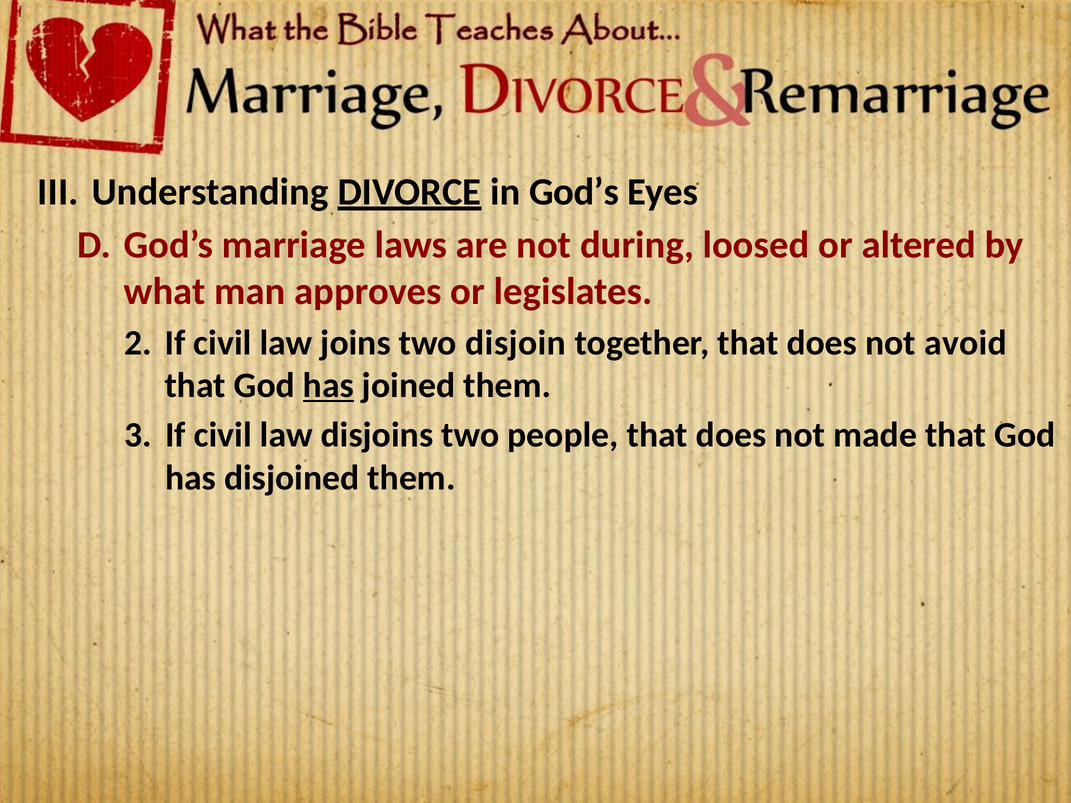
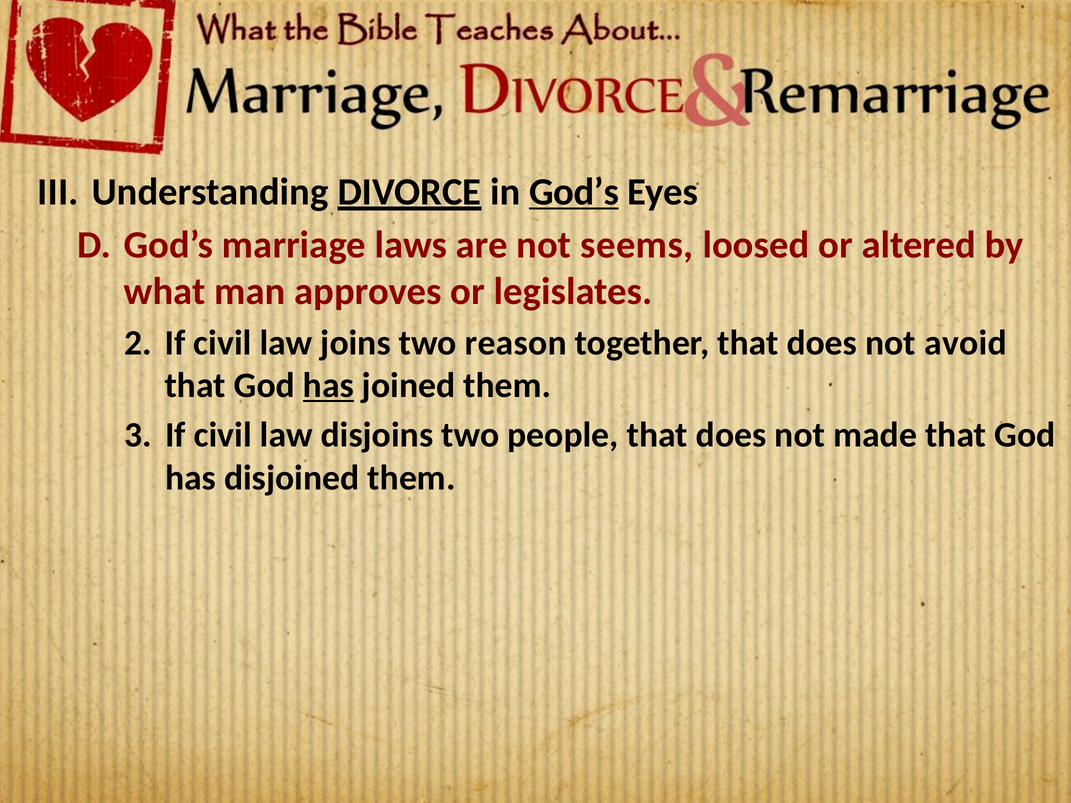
God’s at (574, 192) underline: none -> present
during: during -> seems
disjoin: disjoin -> reason
